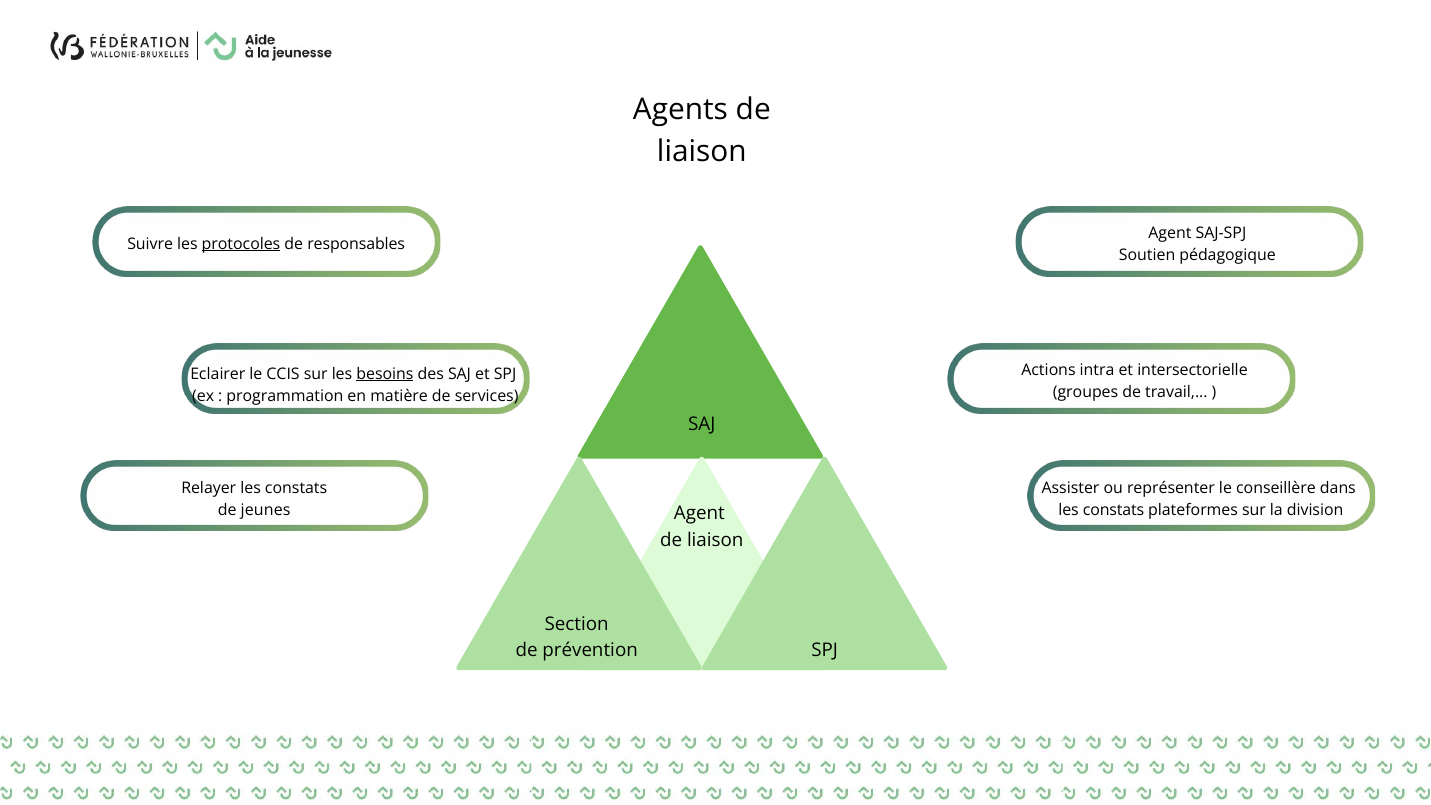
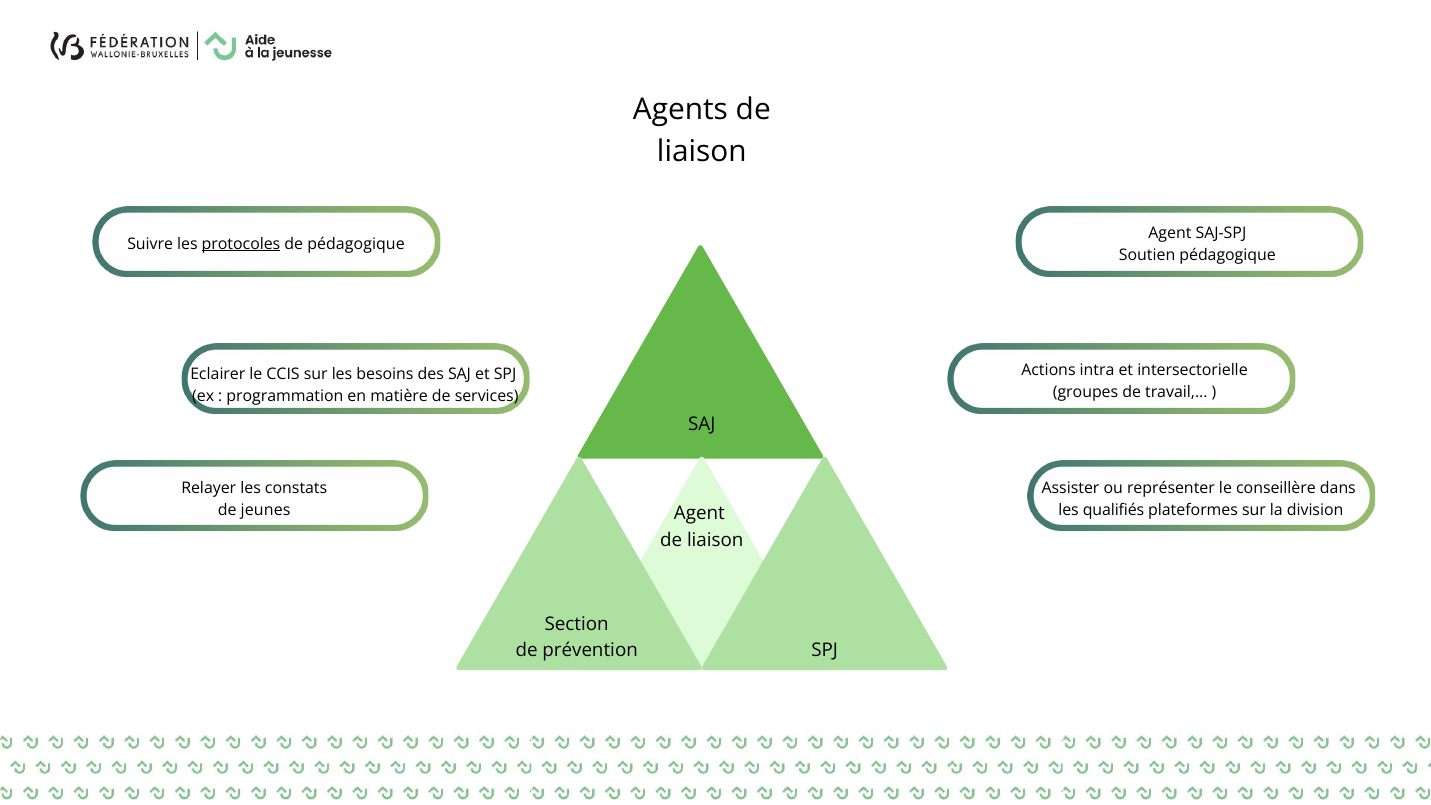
de responsables: responsables -> pédagogique
besoins underline: present -> none
constats at (1114, 510): constats -> qualifiés
